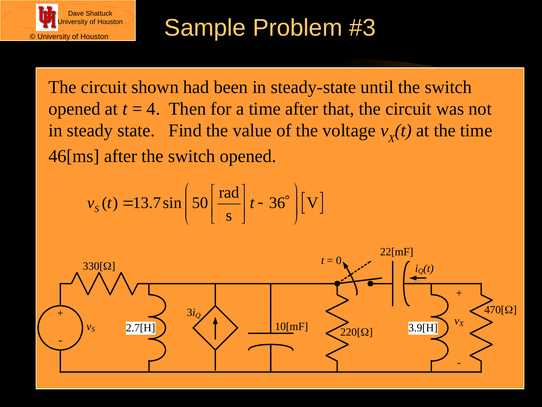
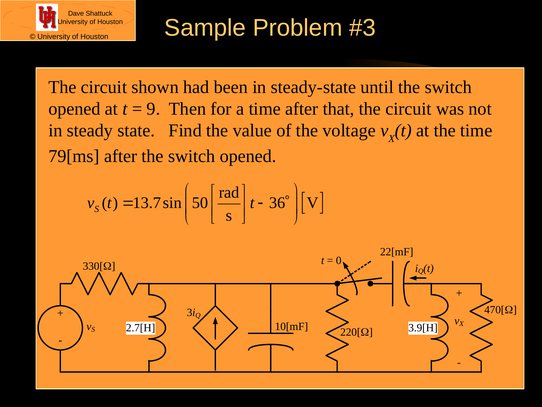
4: 4 -> 9
46[ms: 46[ms -> 79[ms
